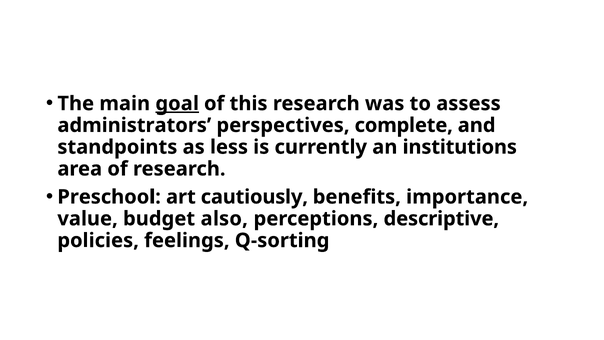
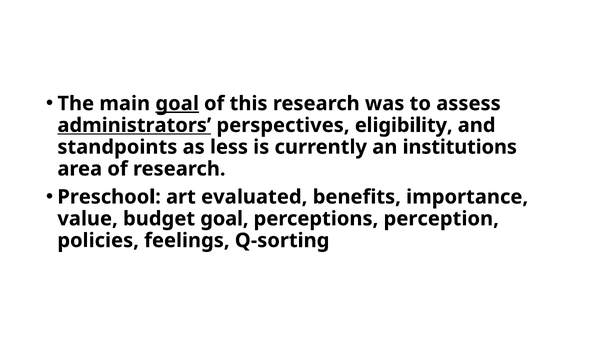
administrators underline: none -> present
complete: complete -> eligibility
cautiously: cautiously -> evaluated
budget also: also -> goal
descriptive: descriptive -> perception
